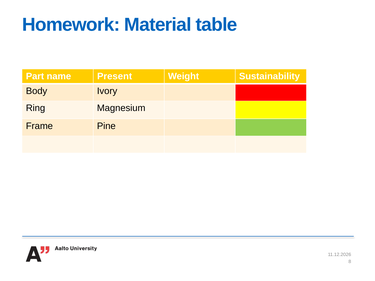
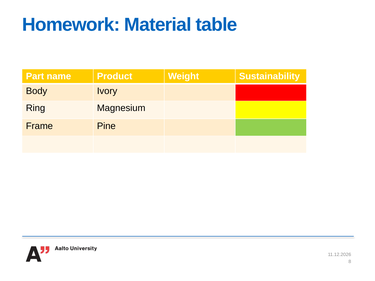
Present: Present -> Product
